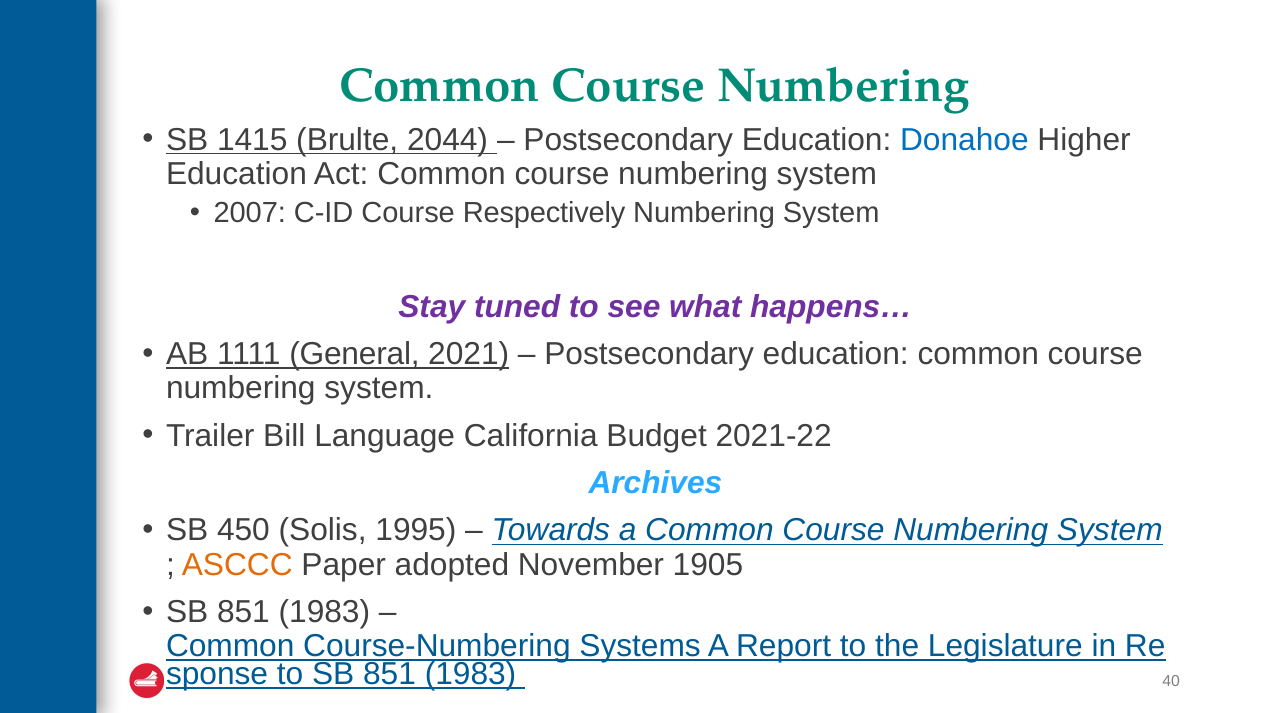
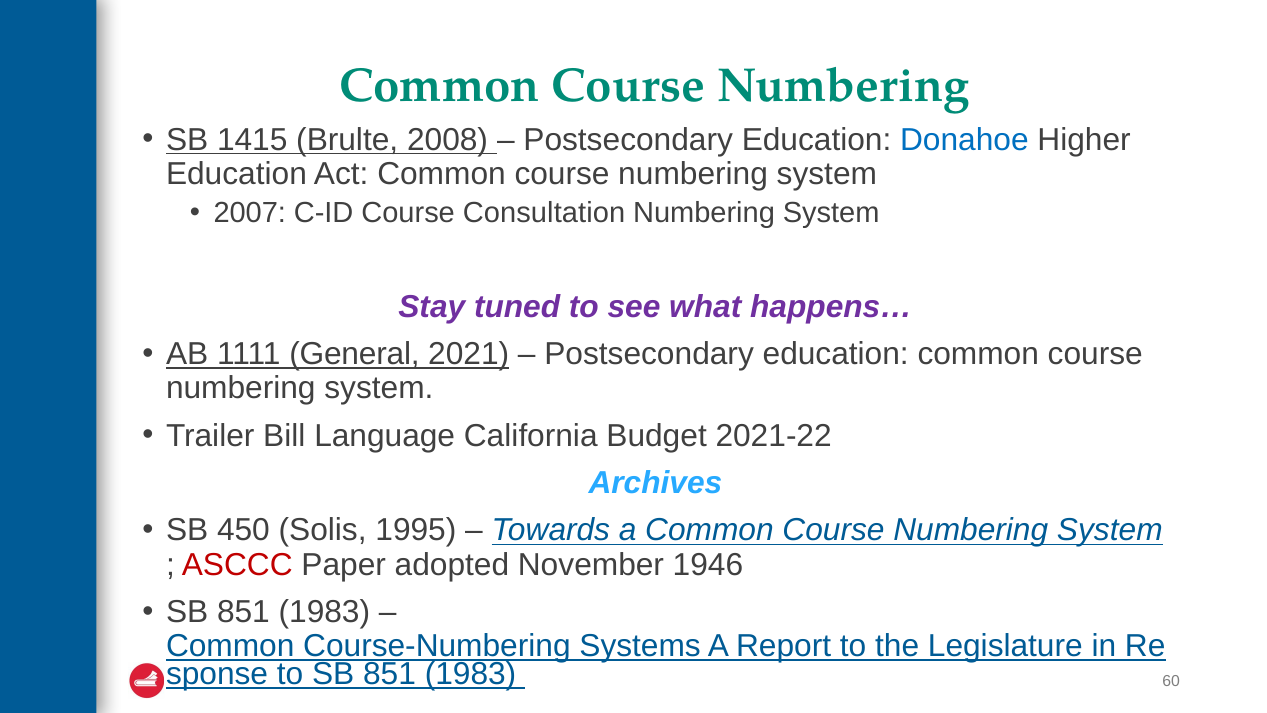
2044: 2044 -> 2008
Respectively: Respectively -> Consultation
ASCCC colour: orange -> red
1905: 1905 -> 1946
40: 40 -> 60
